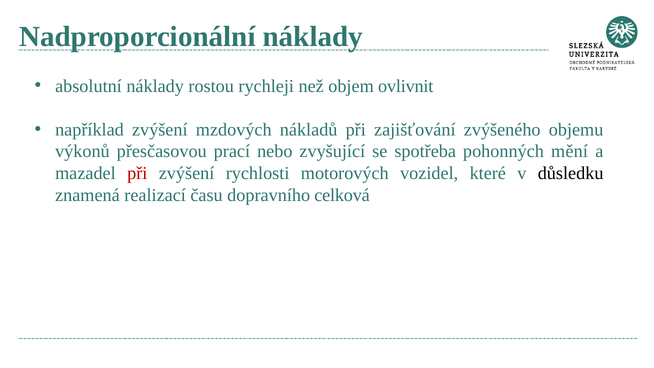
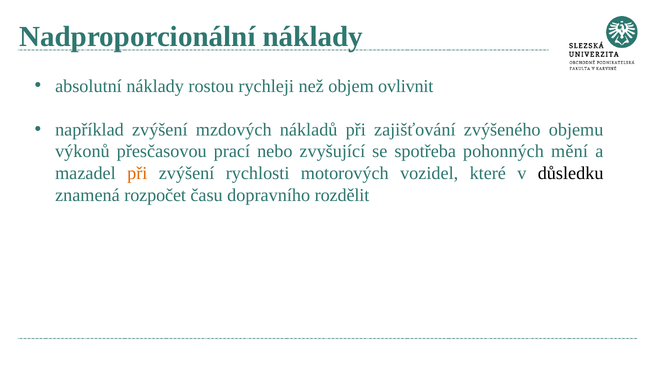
při at (137, 173) colour: red -> orange
realizací: realizací -> rozpočet
celková: celková -> rozdělit
